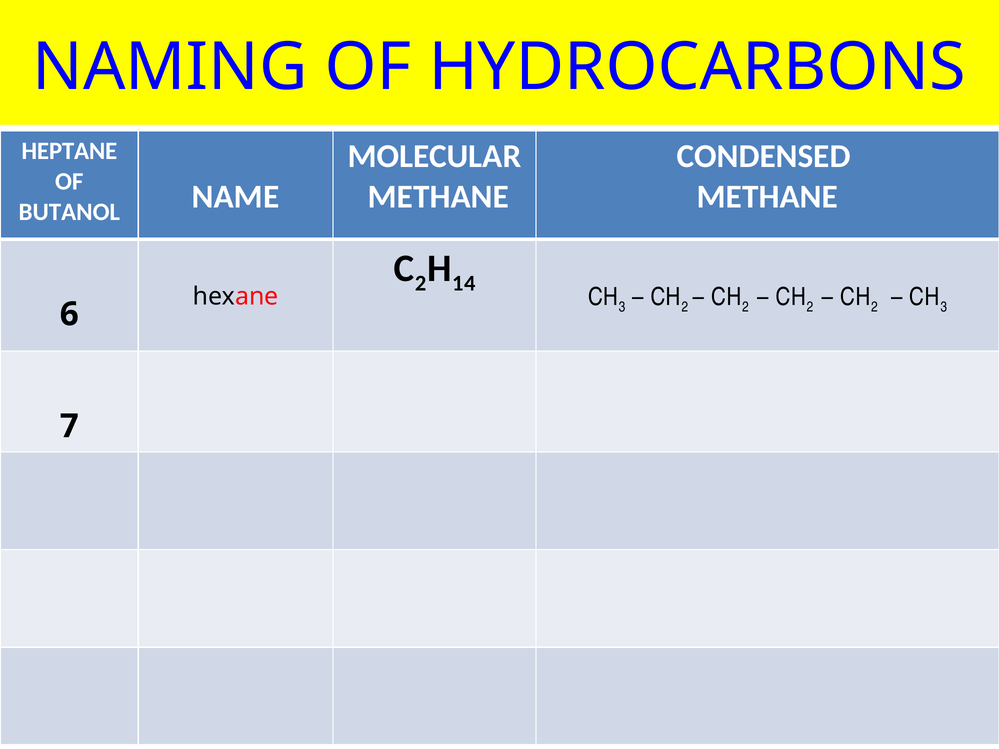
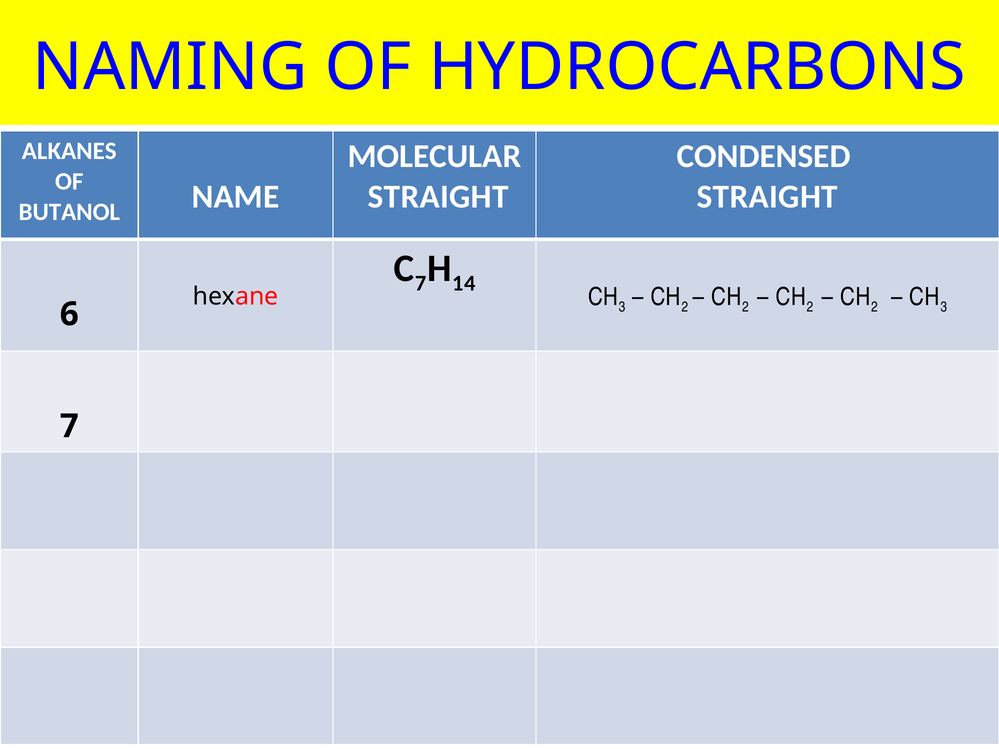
HEPTANE at (69, 151): HEPTANE -> ALKANES
METHANE at (438, 197): METHANE -> STRAIGHT
METHANE at (767, 197): METHANE -> STRAIGHT
2 at (421, 283): 2 -> 7
